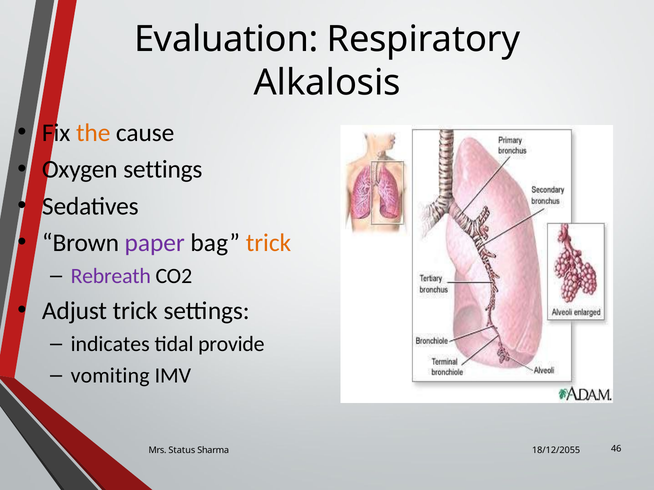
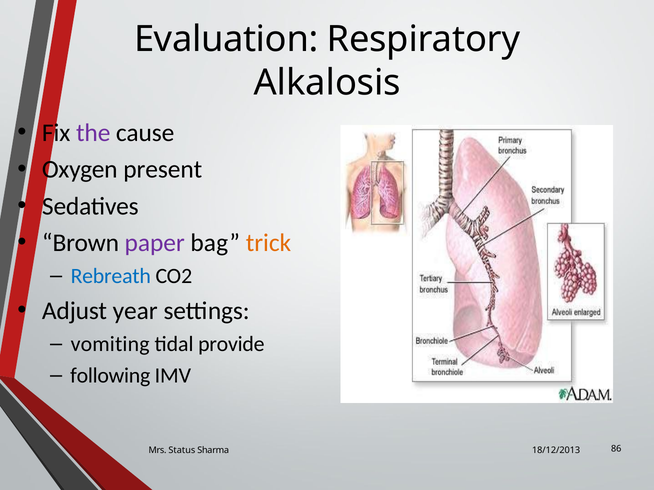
the colour: orange -> purple
Oxygen settings: settings -> present
Rebreath colour: purple -> blue
Adjust trick: trick -> year
indicates: indicates -> vomiting
vomiting: vomiting -> following
18/12/2055: 18/12/2055 -> 18/12/2013
46: 46 -> 86
